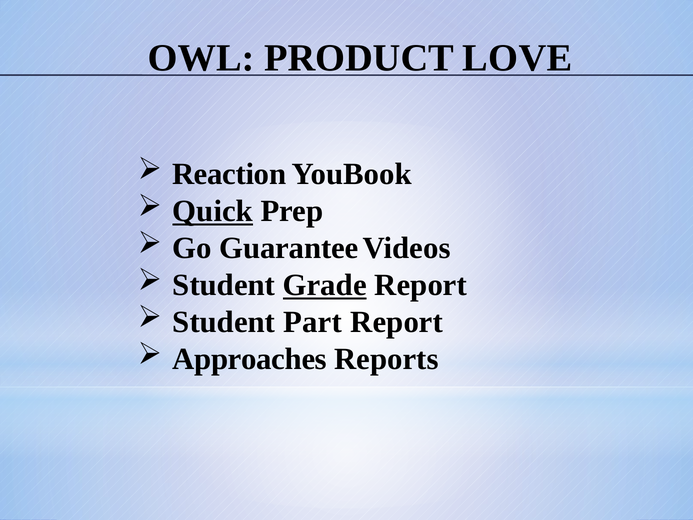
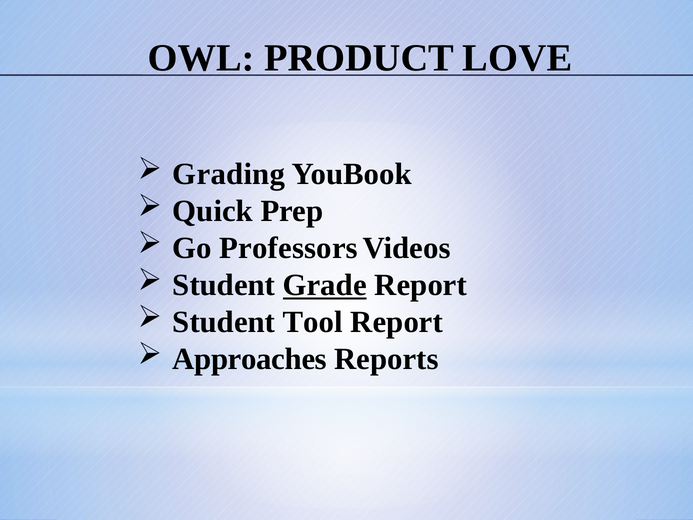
Reaction: Reaction -> Grading
Quick underline: present -> none
Guarantee: Guarantee -> Professors
Part: Part -> Tool
